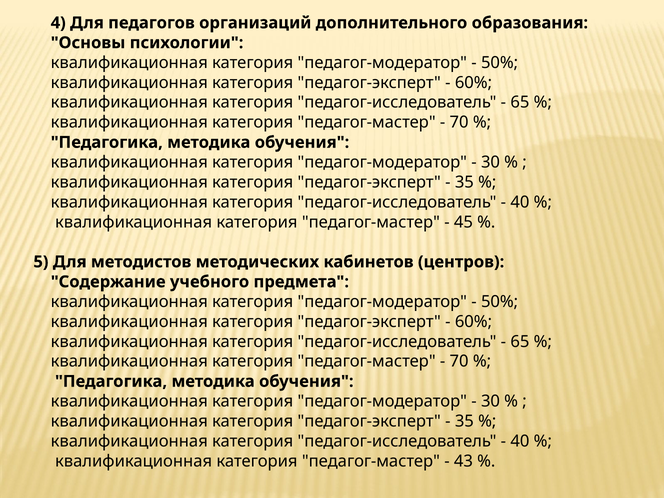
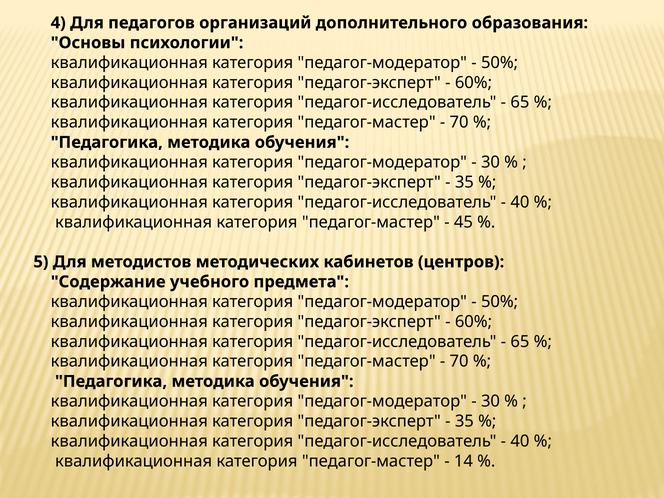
43: 43 -> 14
